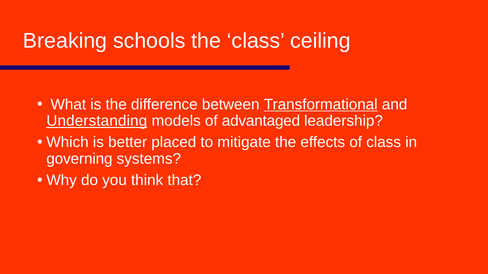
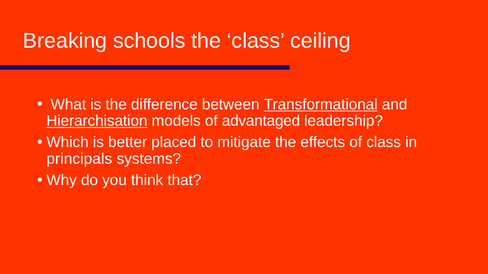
Understanding: Understanding -> Hierarchisation
governing: governing -> principals
